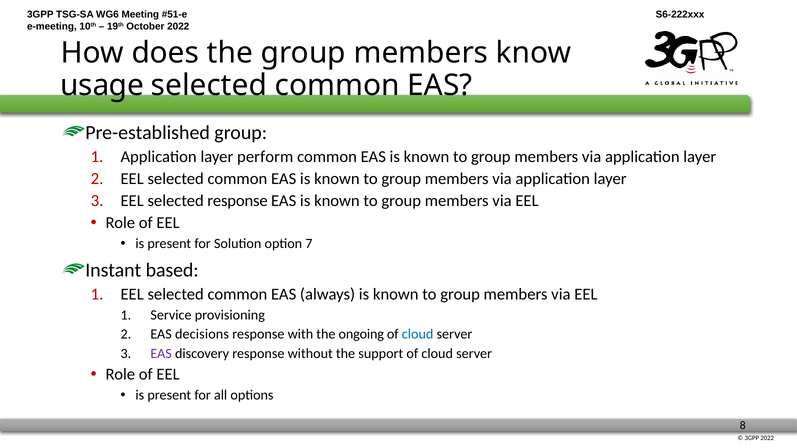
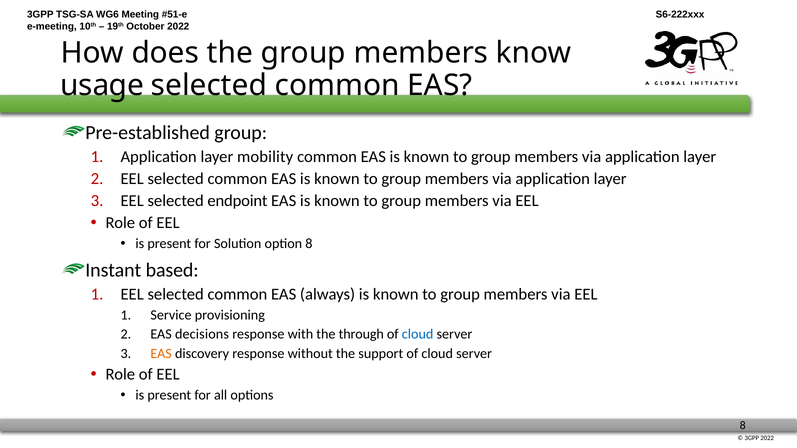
perform: perform -> mobility
selected response: response -> endpoint
option 7: 7 -> 8
ongoing: ongoing -> through
EAS at (161, 354) colour: purple -> orange
